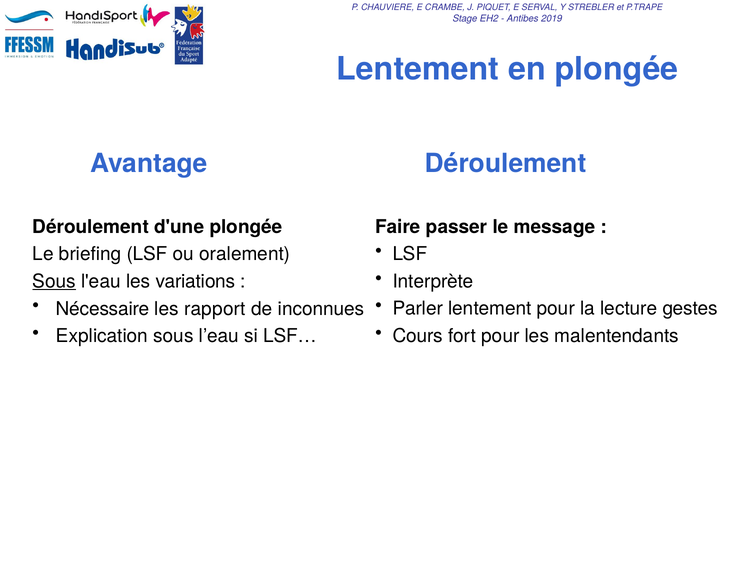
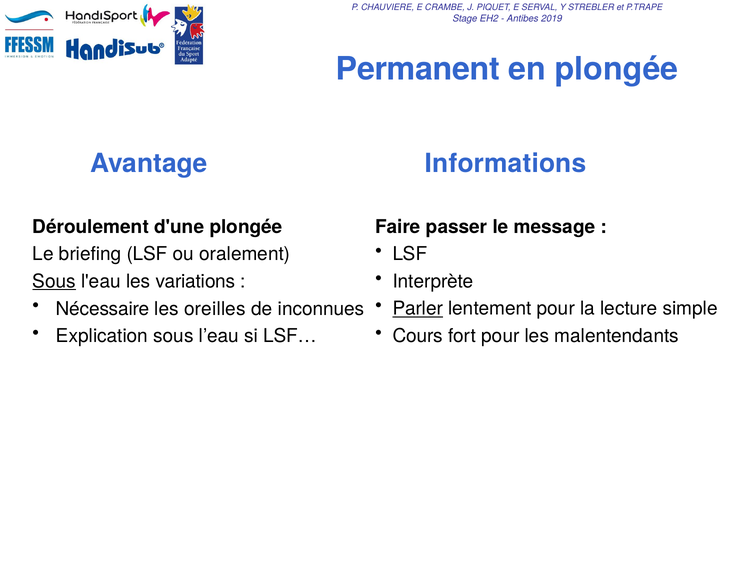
Lentement at (418, 69): Lentement -> Permanent
Déroulement at (506, 163): Déroulement -> Informations
Parler underline: none -> present
gestes: gestes -> simple
rapport: rapport -> oreilles
